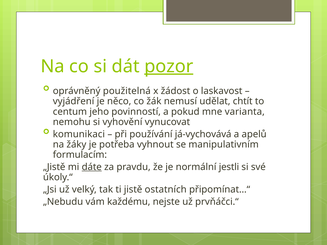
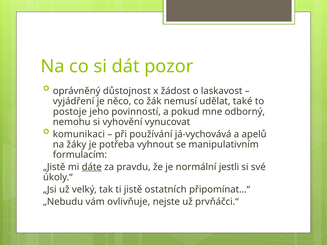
pozor underline: present -> none
použitelná: použitelná -> důstojnost
chtít: chtít -> také
centum: centum -> postoje
varianta: varianta -> odborný
každému: každému -> ovlivňuje
